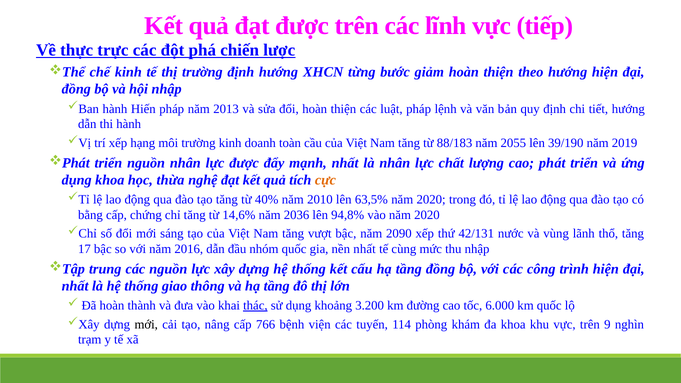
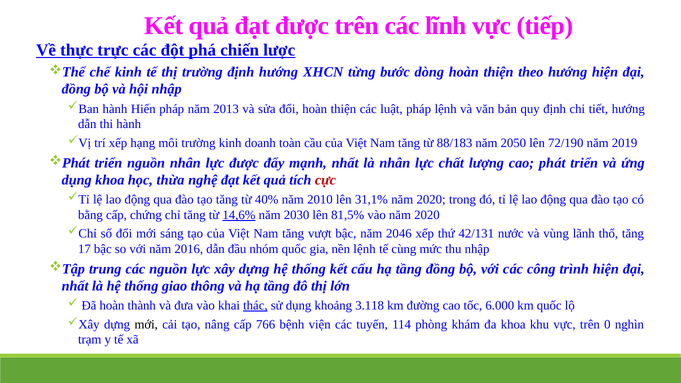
giảm: giảm -> dòng
2055: 2055 -> 2050
39/190: 39/190 -> 72/190
cực colour: orange -> red
63,5%: 63,5% -> 31,1%
14,6% underline: none -> present
2036: 2036 -> 2030
94,8%: 94,8% -> 81,5%
2090: 2090 -> 2046
nền nhất: nhất -> lệnh
3.200: 3.200 -> 3.118
9: 9 -> 0
